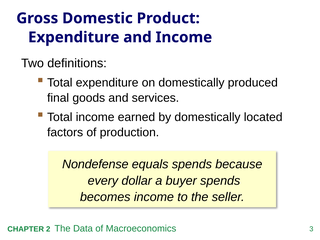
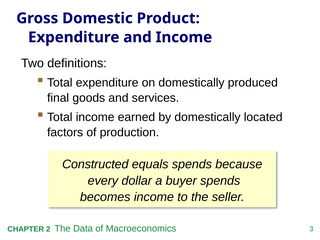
Nondefense: Nondefense -> Constructed
